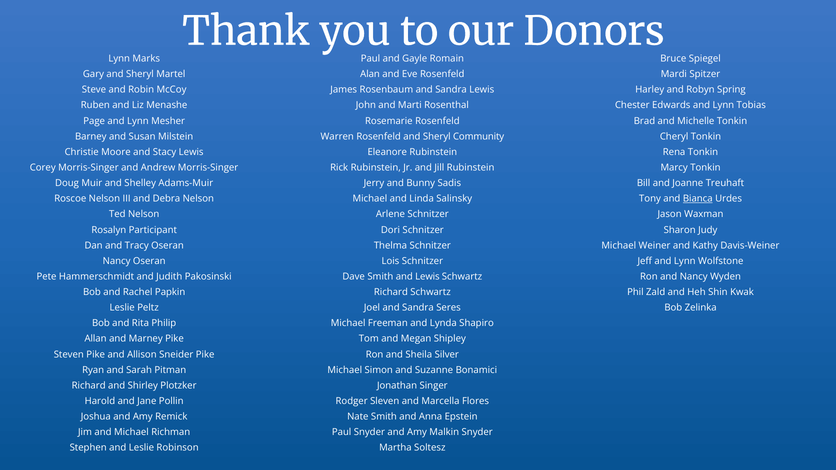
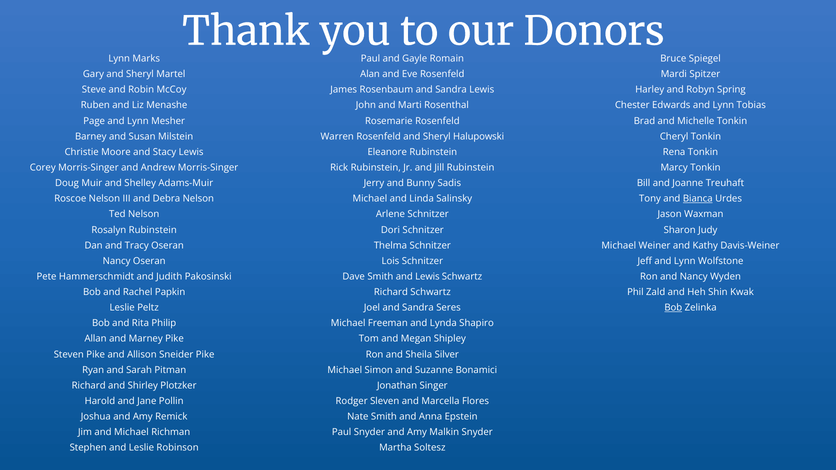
Community: Community -> Halupowski
Rosalyn Participant: Participant -> Rubinstein
Bob at (673, 308) underline: none -> present
